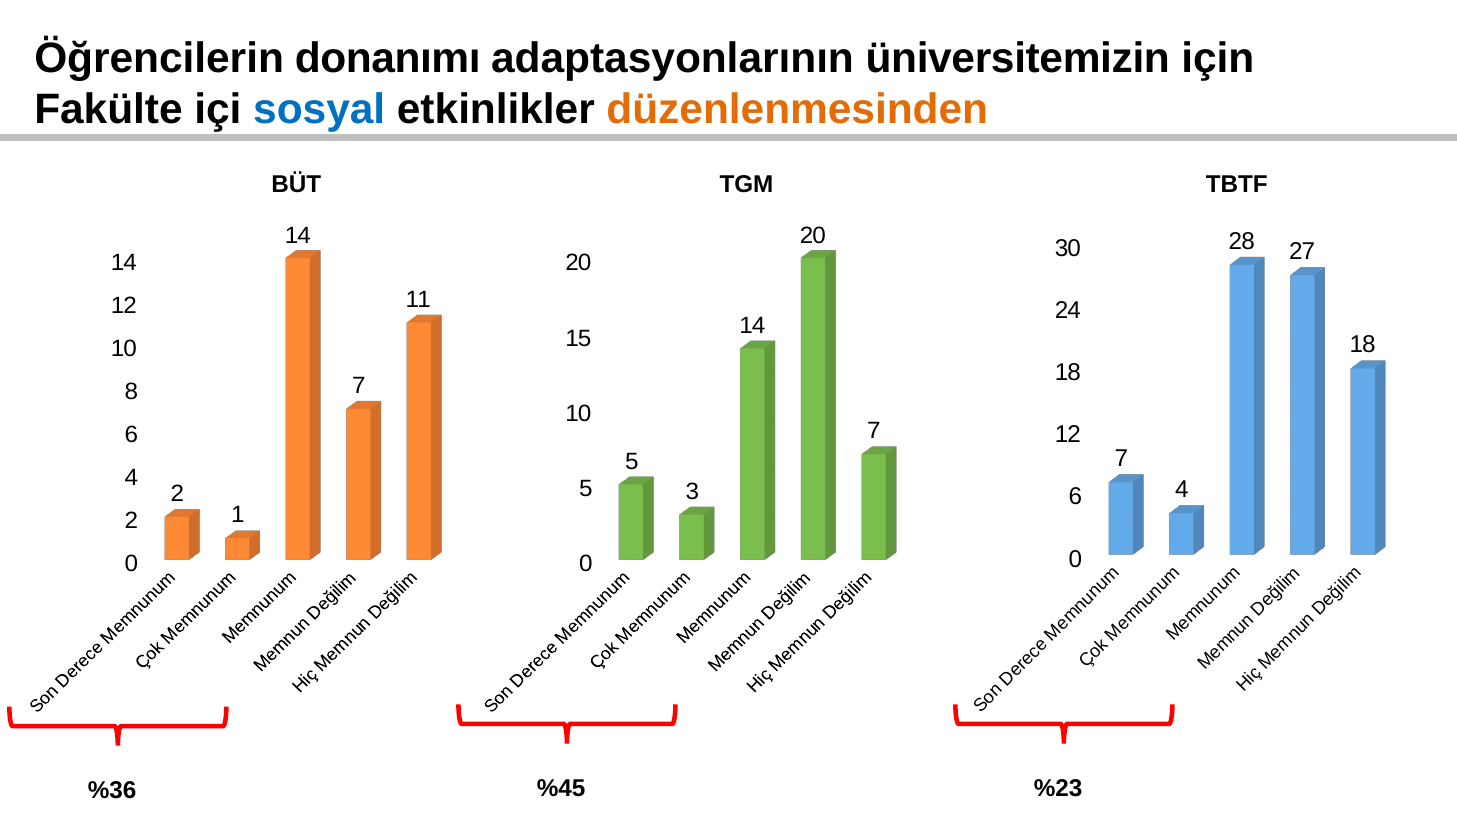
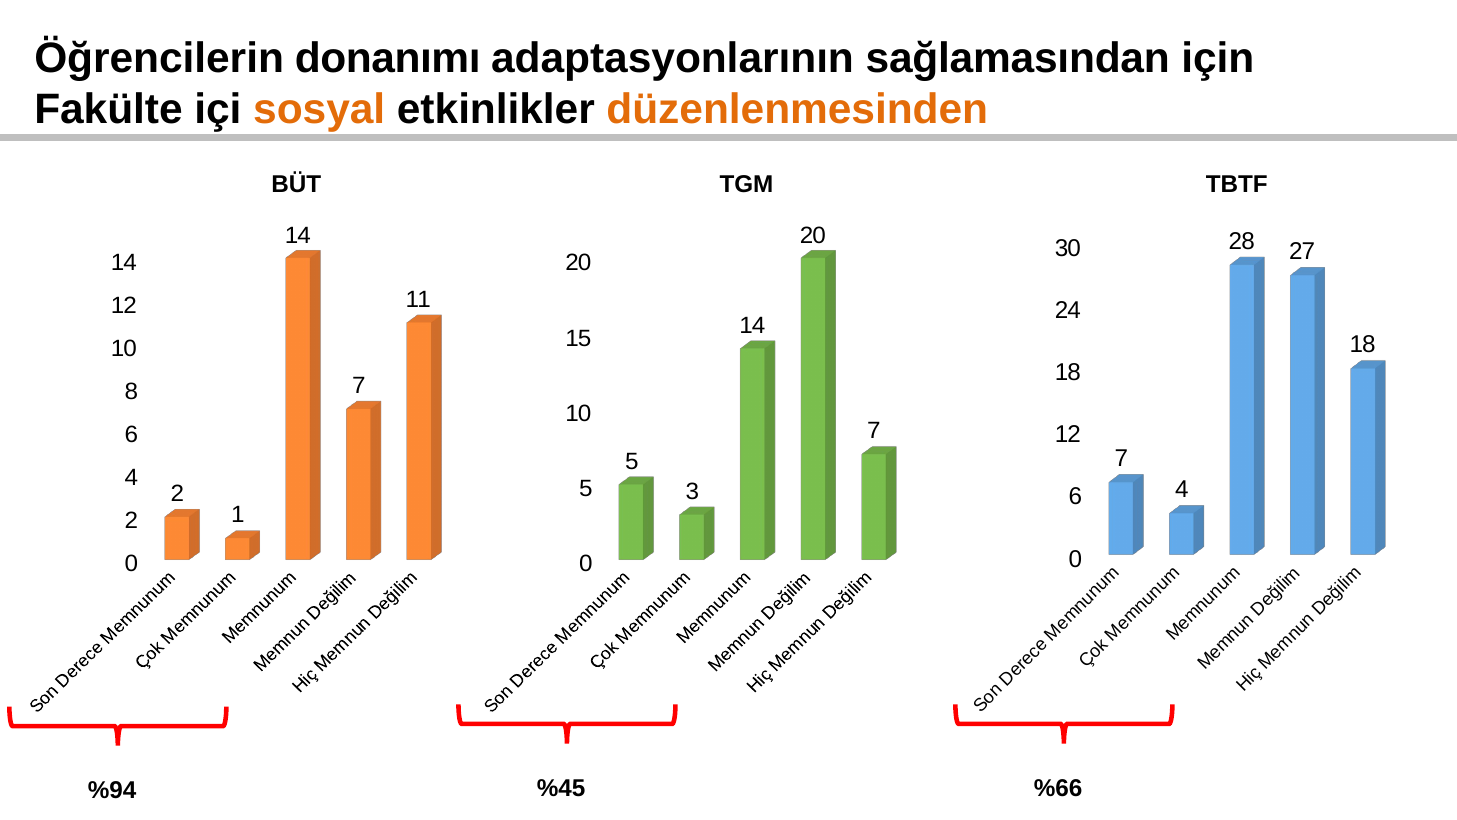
üniversitemizin: üniversitemizin -> sağlamasından
sosyal colour: blue -> orange
%23: %23 -> %66
%36: %36 -> %94
